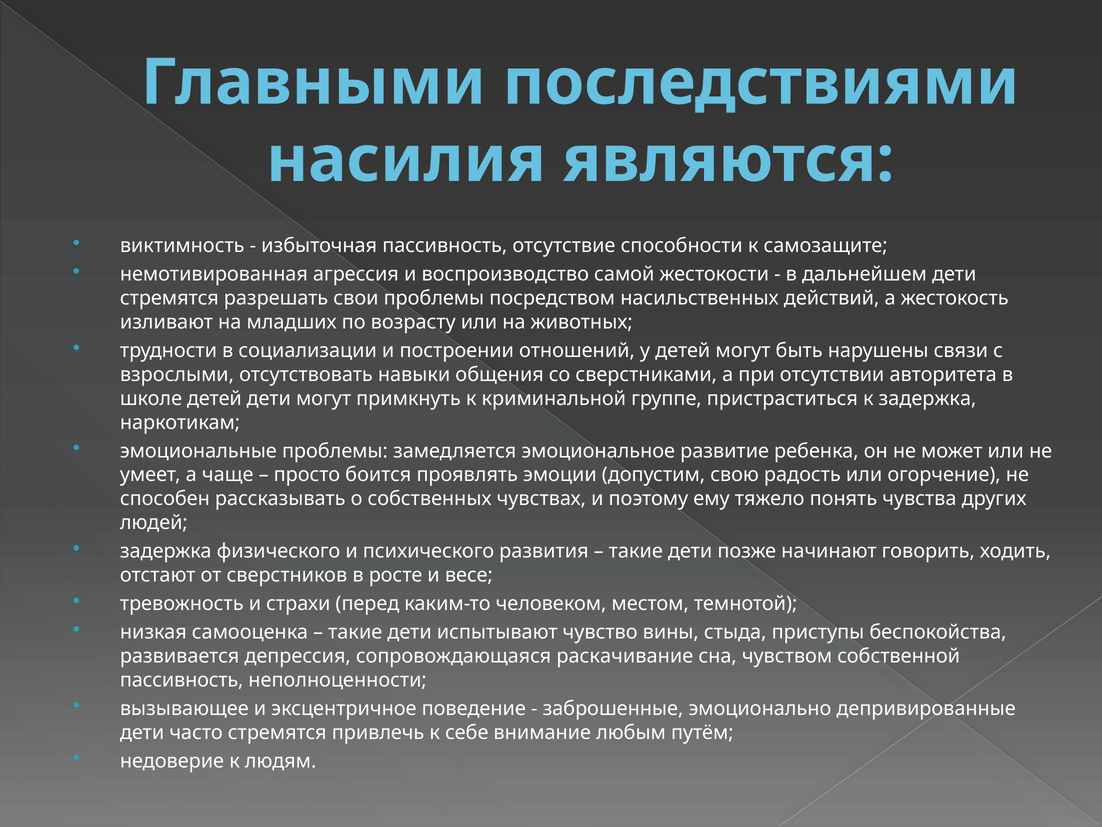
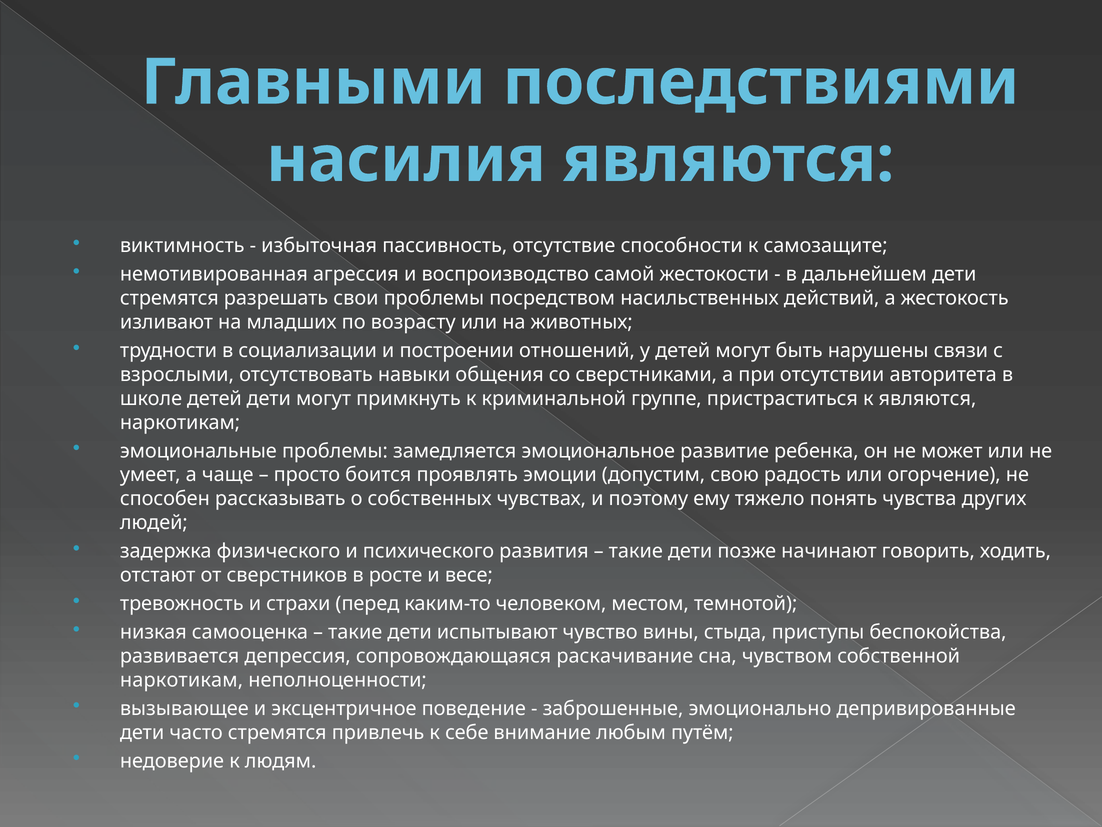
к задержка: задержка -> являются
пассивность at (182, 680): пассивность -> наркотикам
